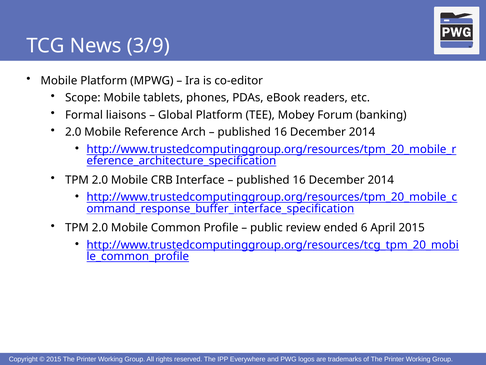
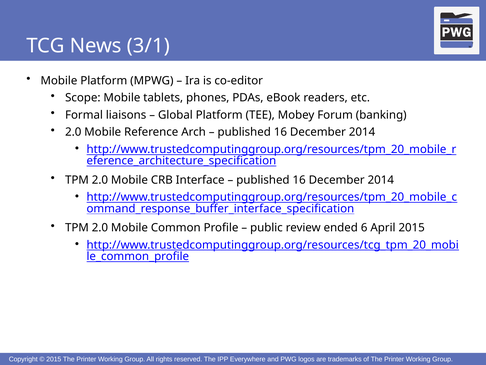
3/9: 3/9 -> 3/1
